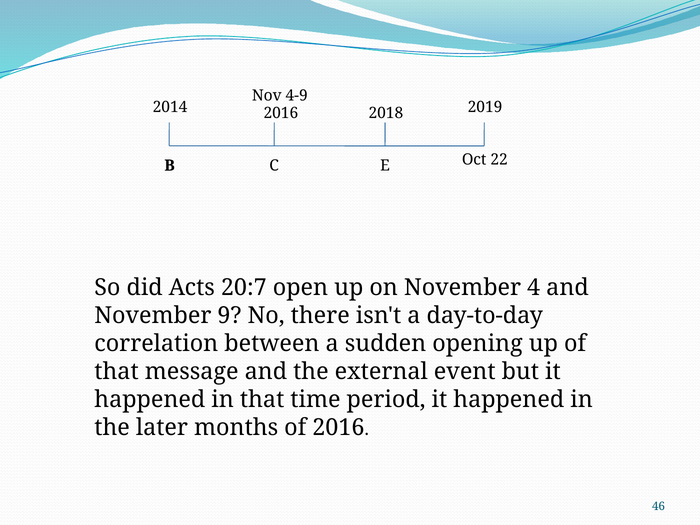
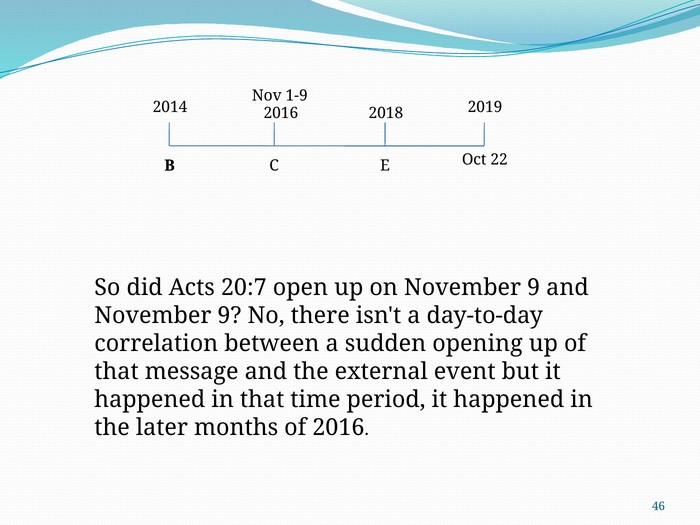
4-9: 4-9 -> 1-9
on November 4: 4 -> 9
